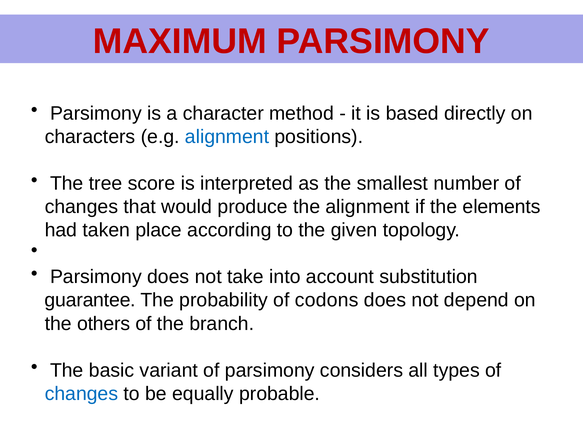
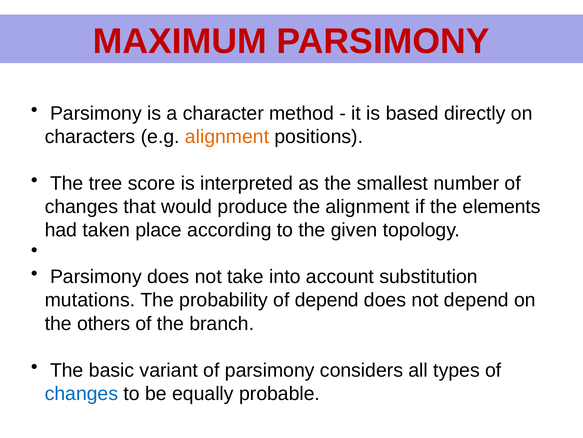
alignment at (227, 136) colour: blue -> orange
guarantee: guarantee -> mutations
of codons: codons -> depend
